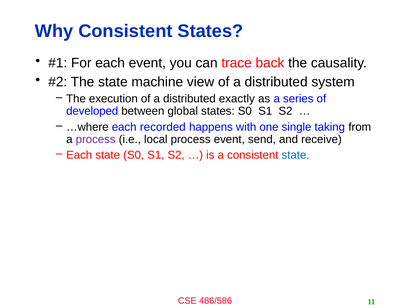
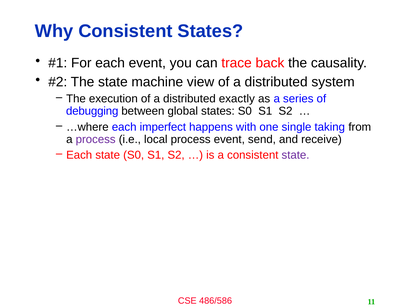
developed: developed -> debugging
recorded: recorded -> imperfect
state at (296, 155) colour: blue -> purple
